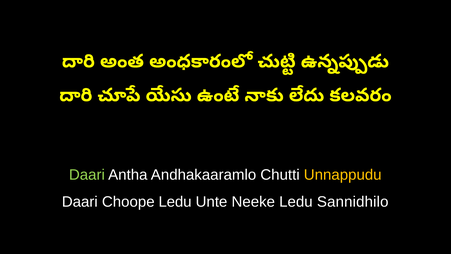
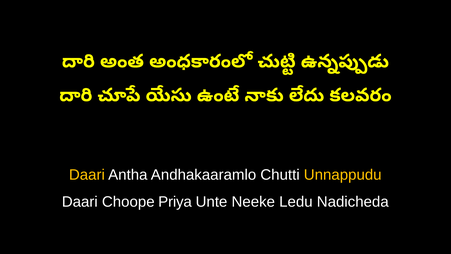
Daari at (87, 175) colour: light green -> yellow
Choope Ledu: Ledu -> Priya
Sannidhilo: Sannidhilo -> Nadicheda
